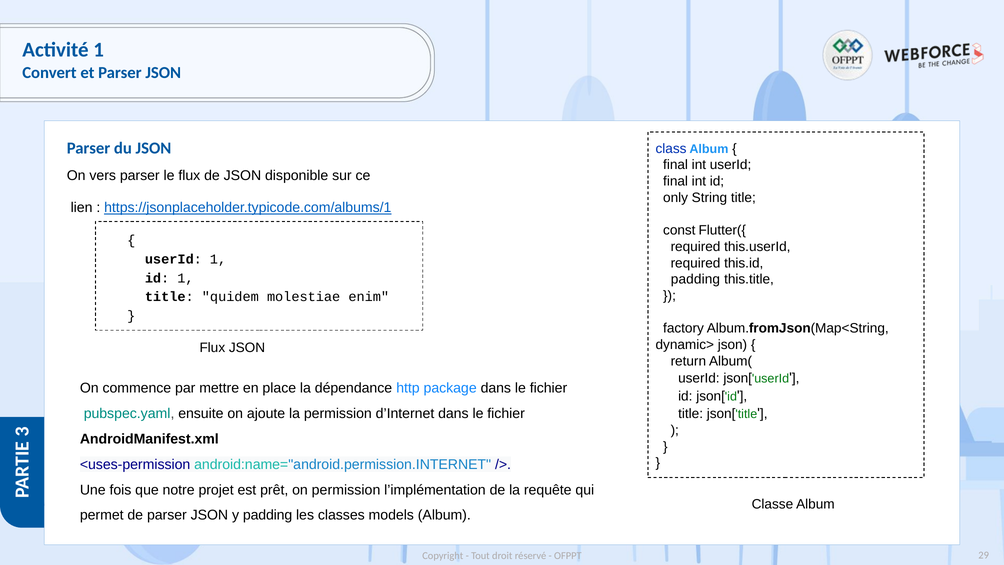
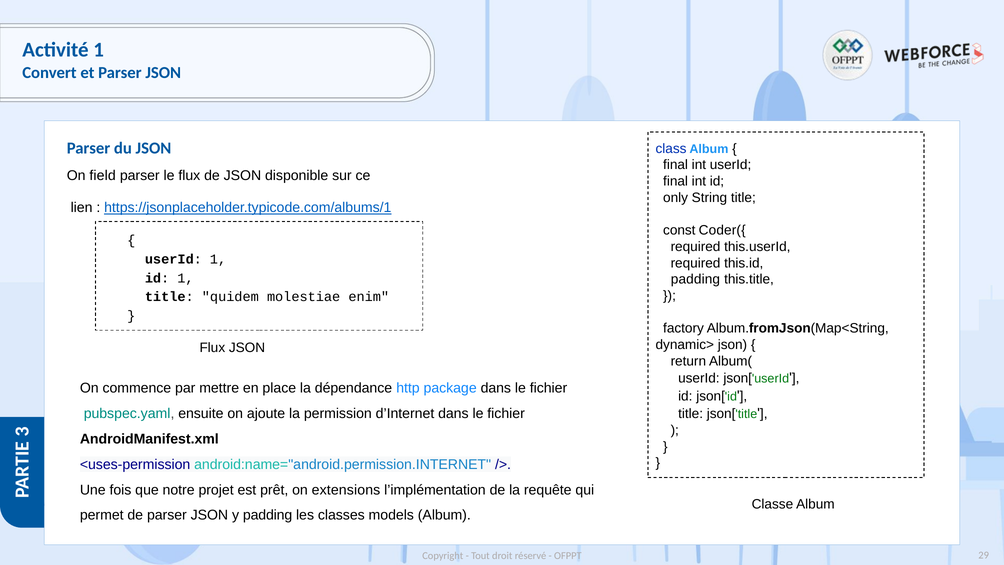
vers: vers -> field
Flutter({: Flutter({ -> Coder({
on permission: permission -> extensions
